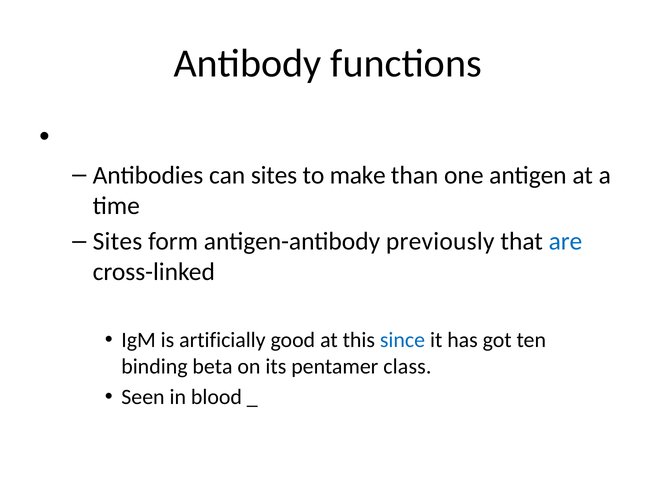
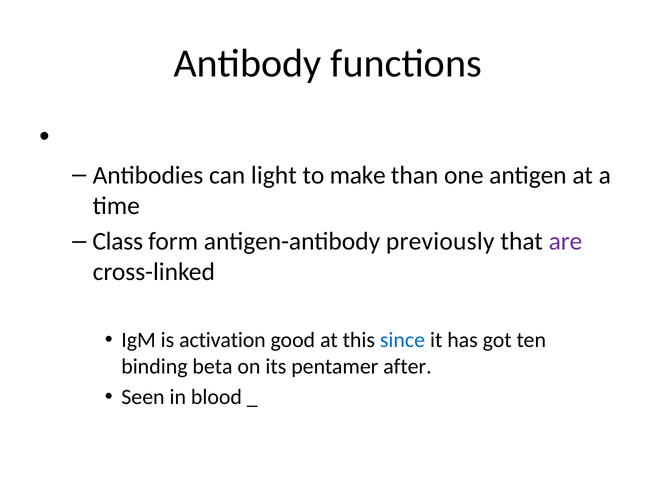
can sites: sites -> light
Sites at (117, 241): Sites -> Class
are colour: blue -> purple
artificially: artificially -> activation
class: class -> after
